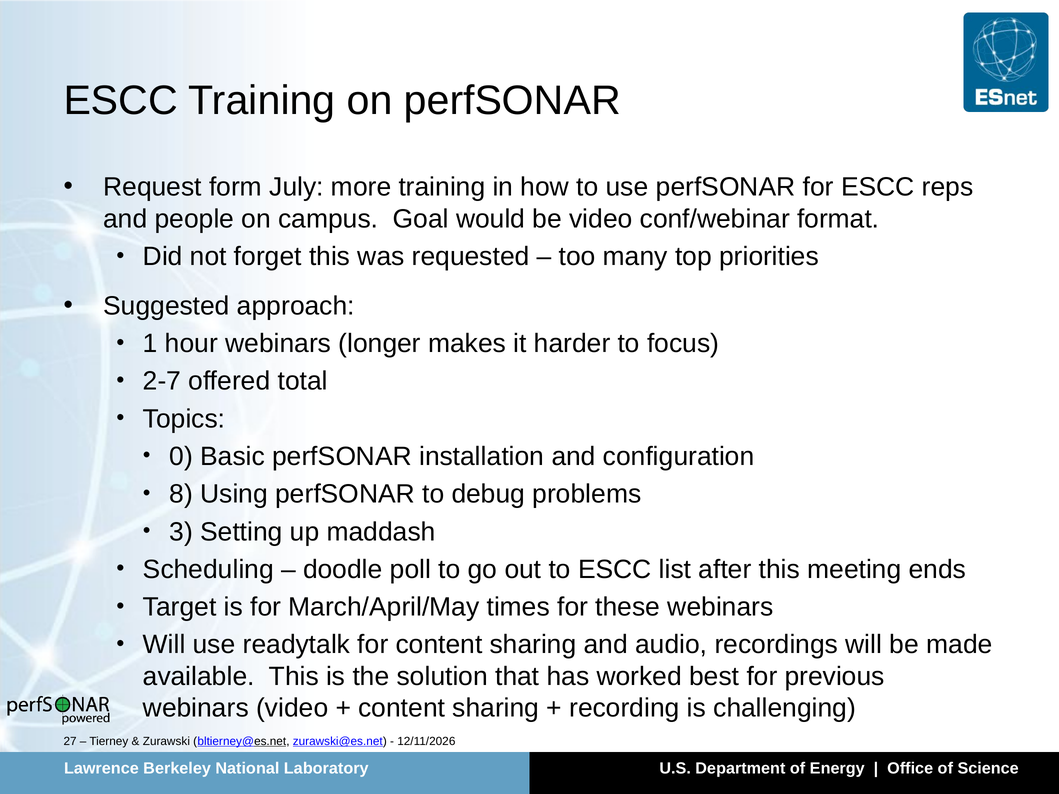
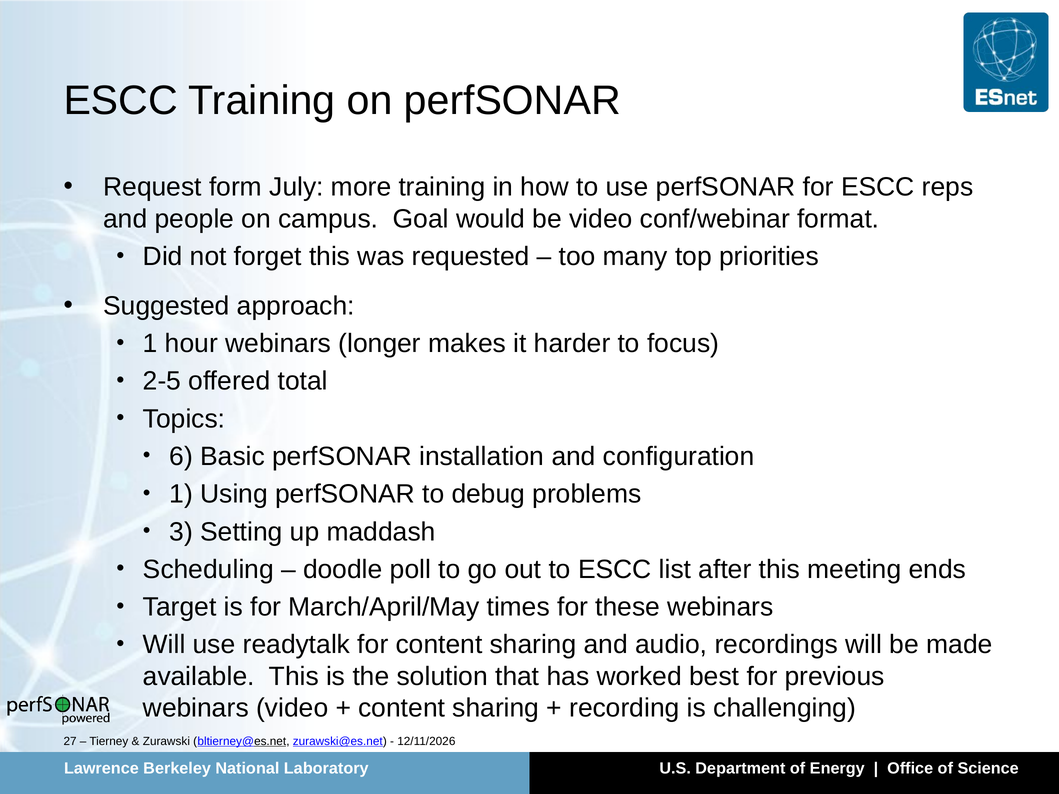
2-7: 2-7 -> 2-5
0: 0 -> 6
8 at (181, 494): 8 -> 1
